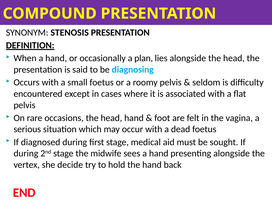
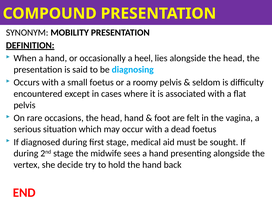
STENOSIS: STENOSIS -> MOBILITY
plan: plan -> heel
